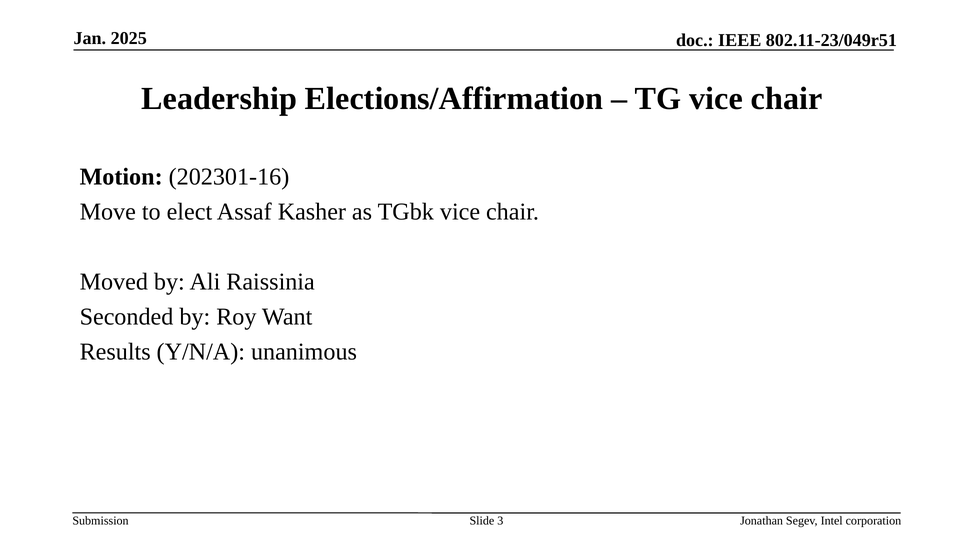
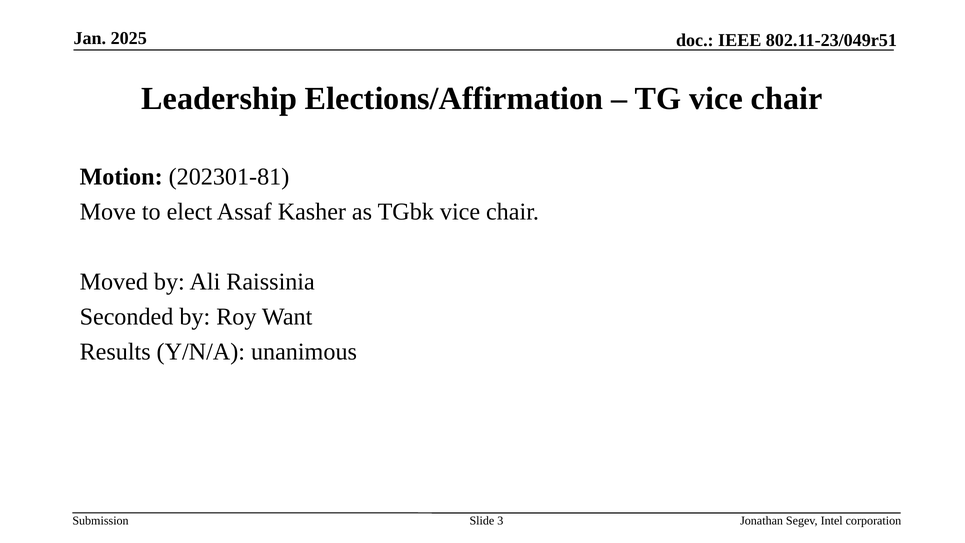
202301-16: 202301-16 -> 202301-81
